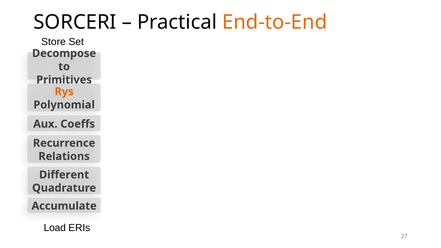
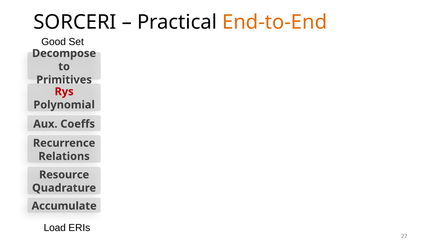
Store: Store -> Good
Rys colour: orange -> red
Different: Different -> Resource
